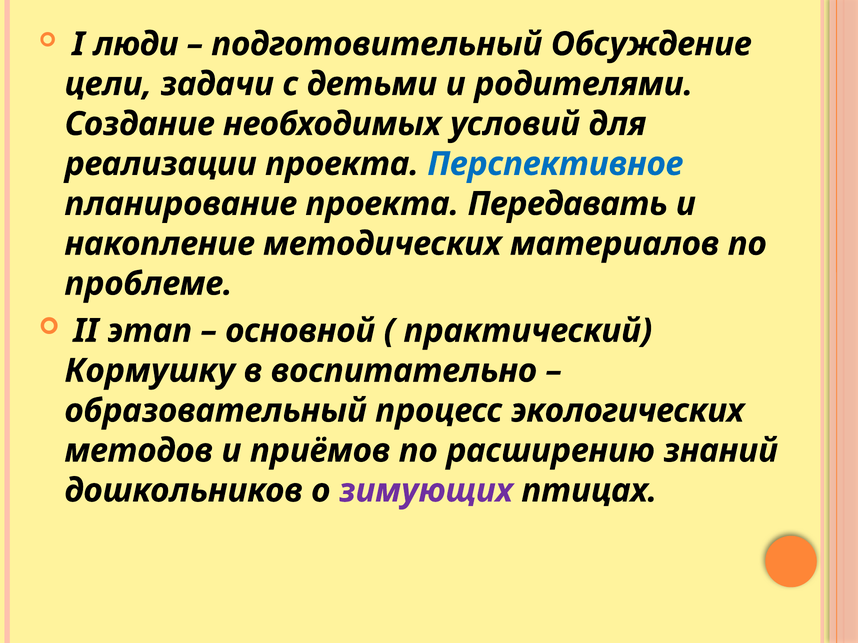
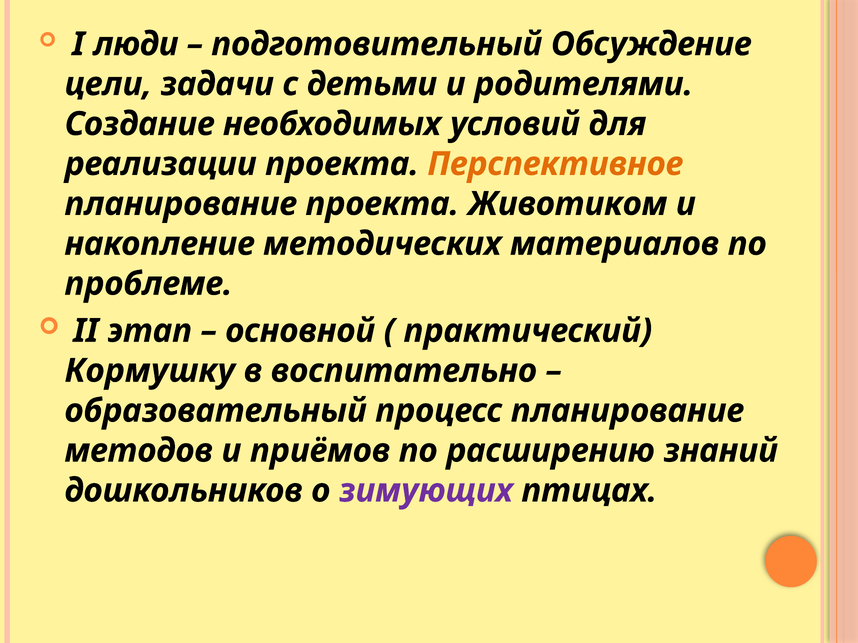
Перспективное colour: blue -> orange
Передавать: Передавать -> Животиком
процесс экологических: экологических -> планирование
